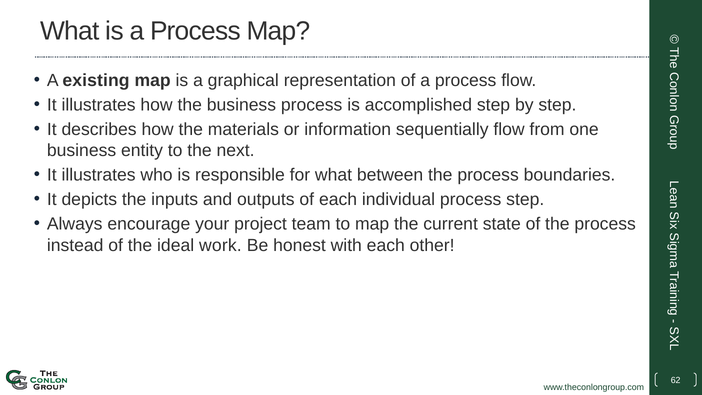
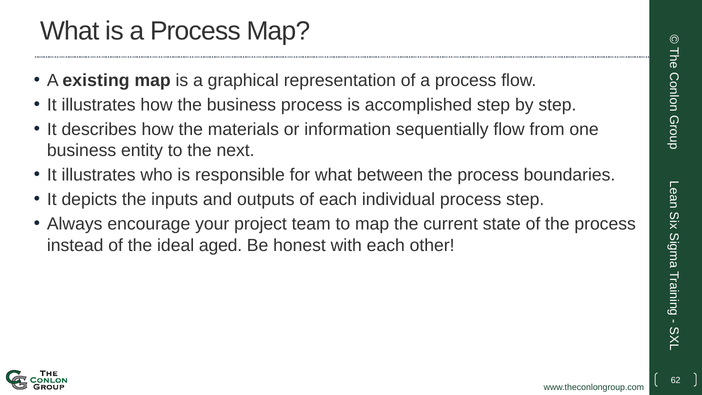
work: work -> aged
